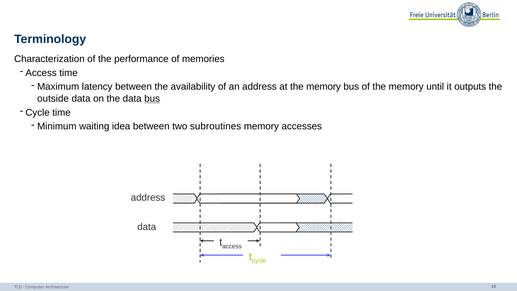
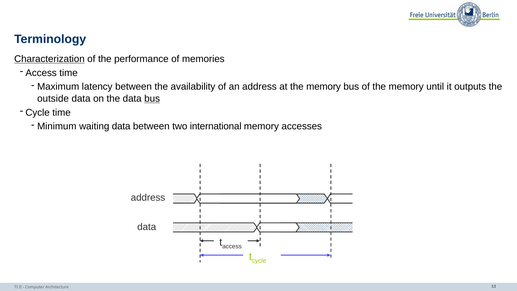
Characterization underline: none -> present
waiting idea: idea -> data
subroutines: subroutines -> international
